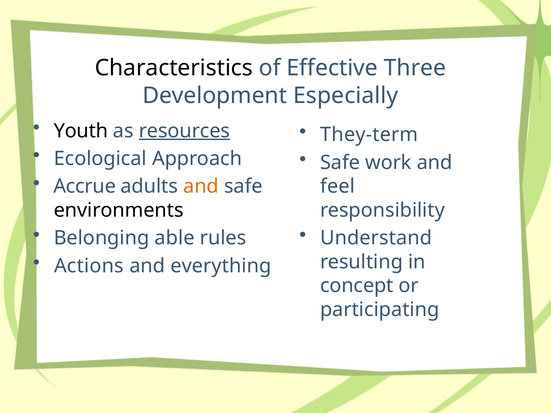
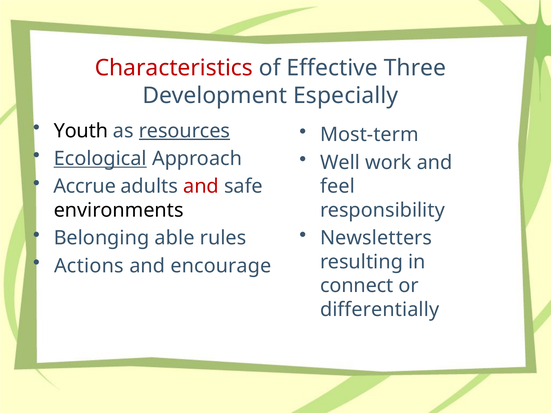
Characteristics colour: black -> red
They-term: They-term -> Most-term
Ecological underline: none -> present
Safe at (340, 163): Safe -> Well
and at (201, 187) colour: orange -> red
Understand: Understand -> Newsletters
everything: everything -> encourage
concept: concept -> connect
participating: participating -> differentially
